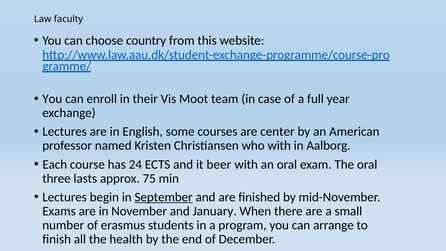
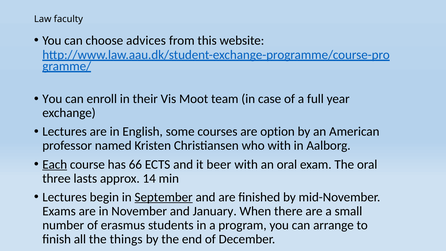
country: country -> advices
center: center -> option
Each underline: none -> present
24: 24 -> 66
75: 75 -> 14
health: health -> things
